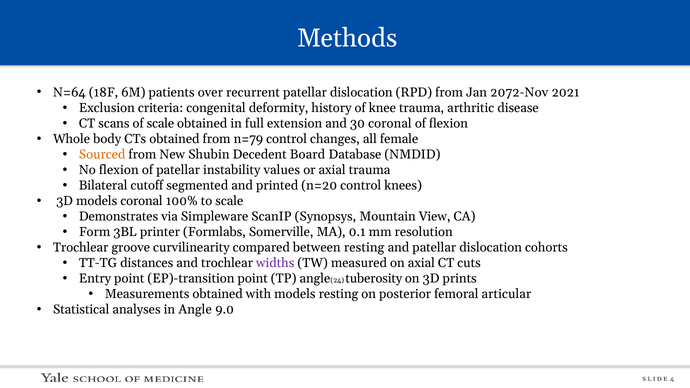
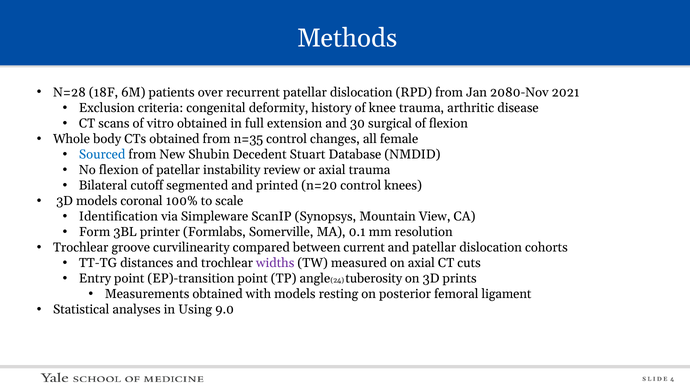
N=64: N=64 -> N=28
2072-Nov: 2072-Nov -> 2080-Nov
of scale: scale -> vitro
30 coronal: coronal -> surgical
n=79: n=79 -> n=35
Sourced colour: orange -> blue
Board: Board -> Stuart
values: values -> review
Demonstrates: Demonstrates -> Identification
between resting: resting -> current
articular: articular -> ligament
in Angle: Angle -> Using
